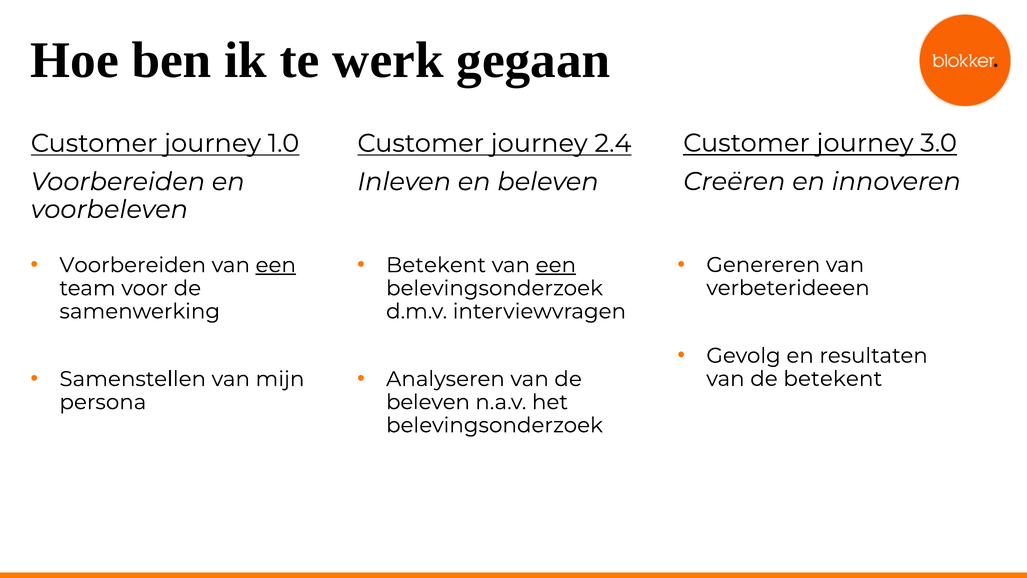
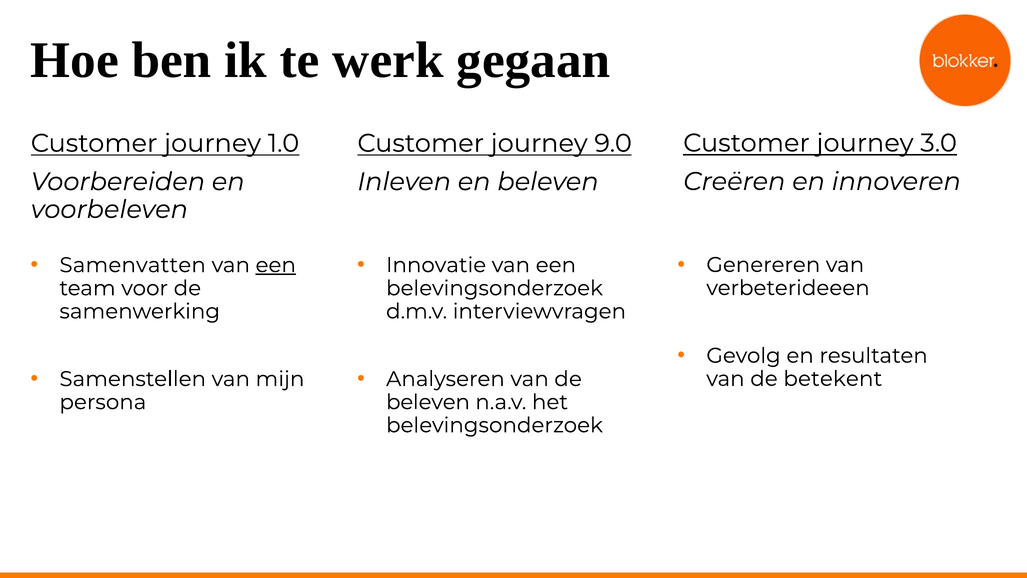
2.4: 2.4 -> 9.0
Voorbereiden at (133, 265): Voorbereiden -> Samenvatten
Betekent at (436, 265): Betekent -> Innovatie
een at (556, 265) underline: present -> none
